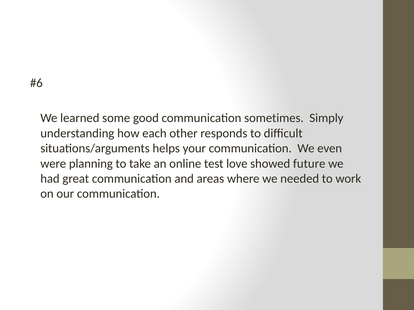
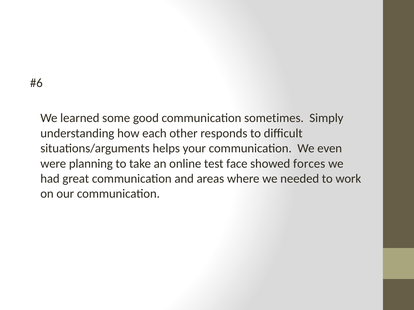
love: love -> face
future: future -> forces
